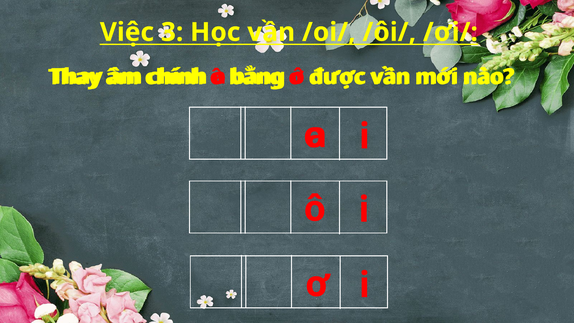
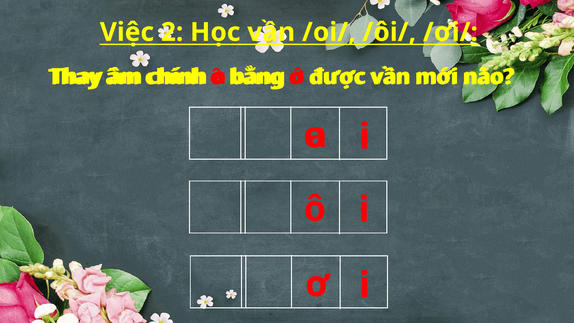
3: 3 -> 2
